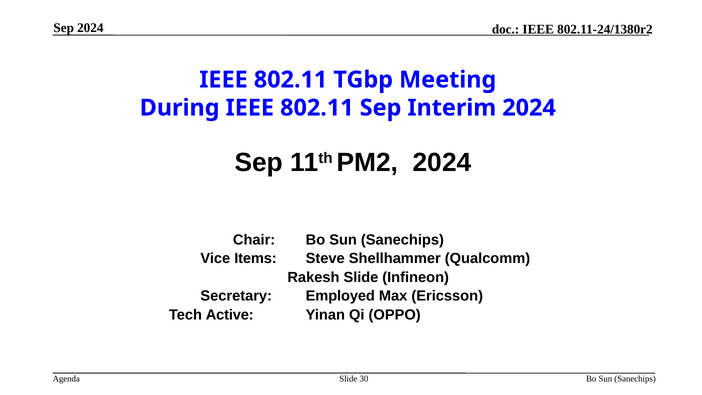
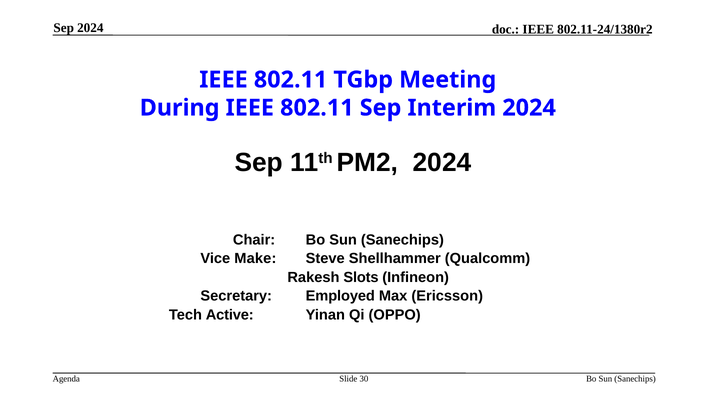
Items: Items -> Make
Rakesh Slide: Slide -> Slots
